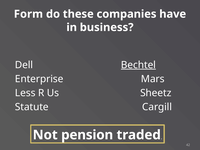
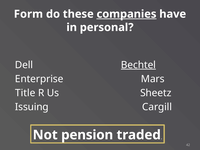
companies underline: none -> present
business: business -> personal
Less: Less -> Title
Statute: Statute -> Issuing
